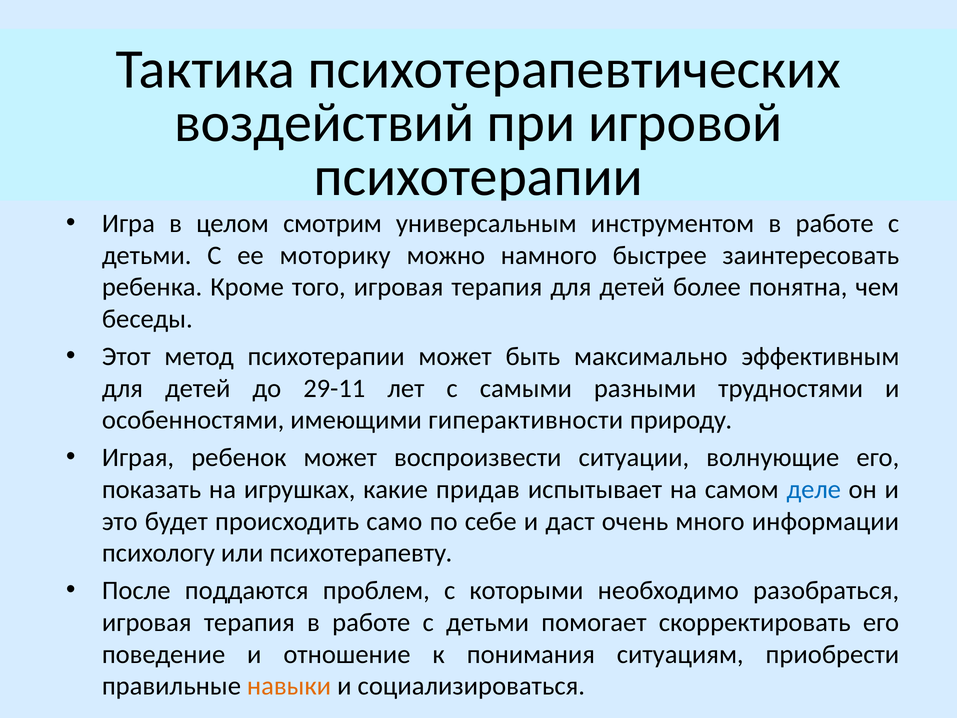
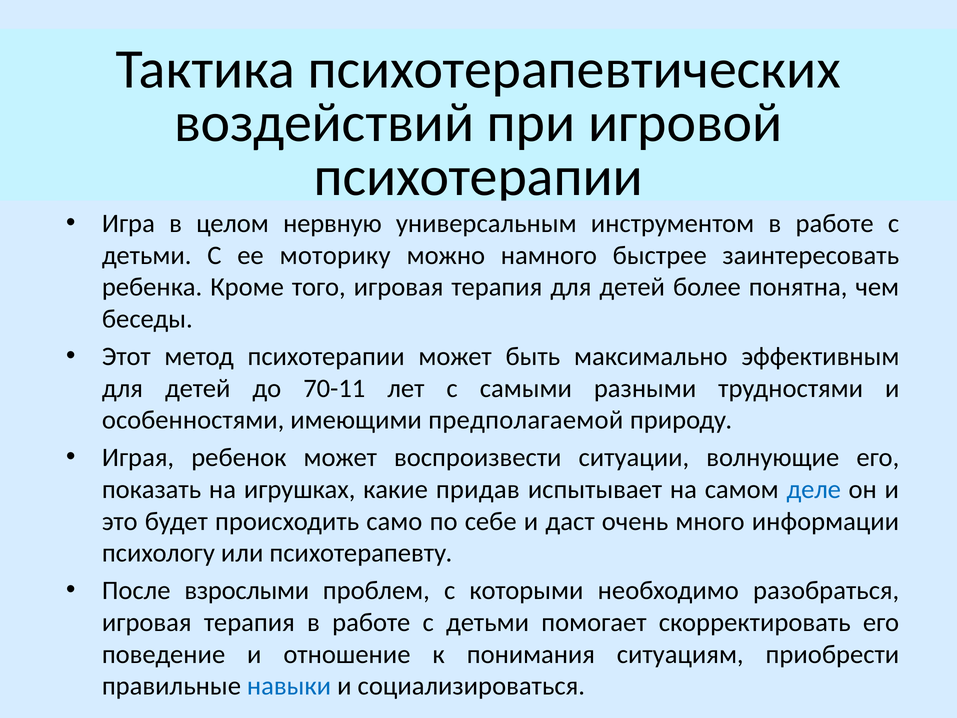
смотрим: смотрим -> нервную
29-11: 29-11 -> 70-11
гиперактивности: гиперактивности -> предполагаемой
поддаются: поддаются -> взрослыми
навыки colour: orange -> blue
